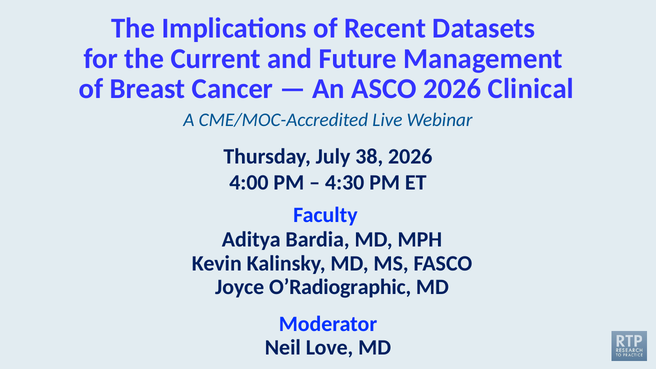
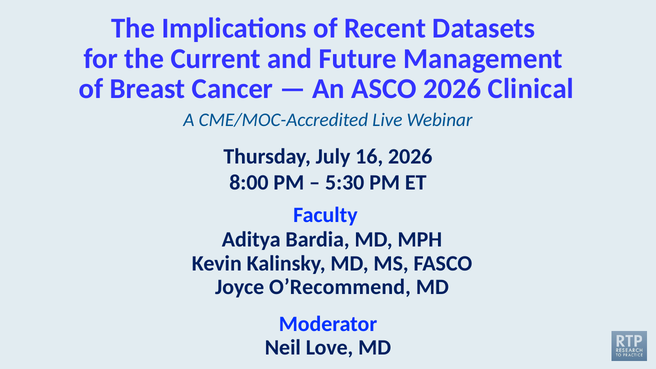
38: 38 -> 16
4:00: 4:00 -> 8:00
4:30: 4:30 -> 5:30
O’Radiographic: O’Radiographic -> O’Recommend
